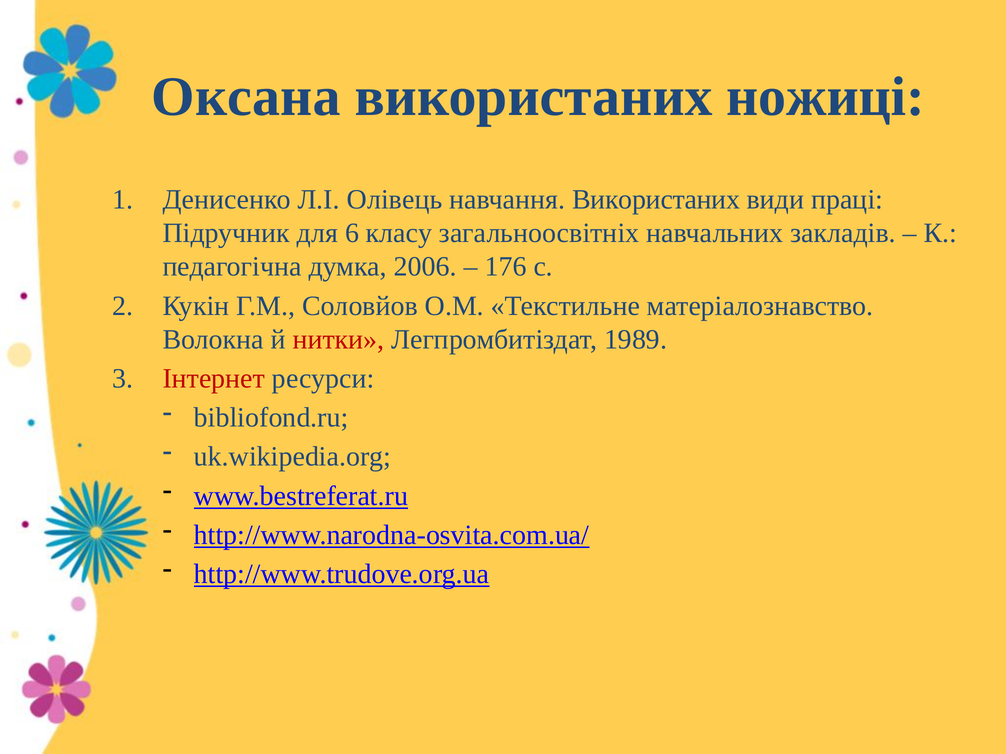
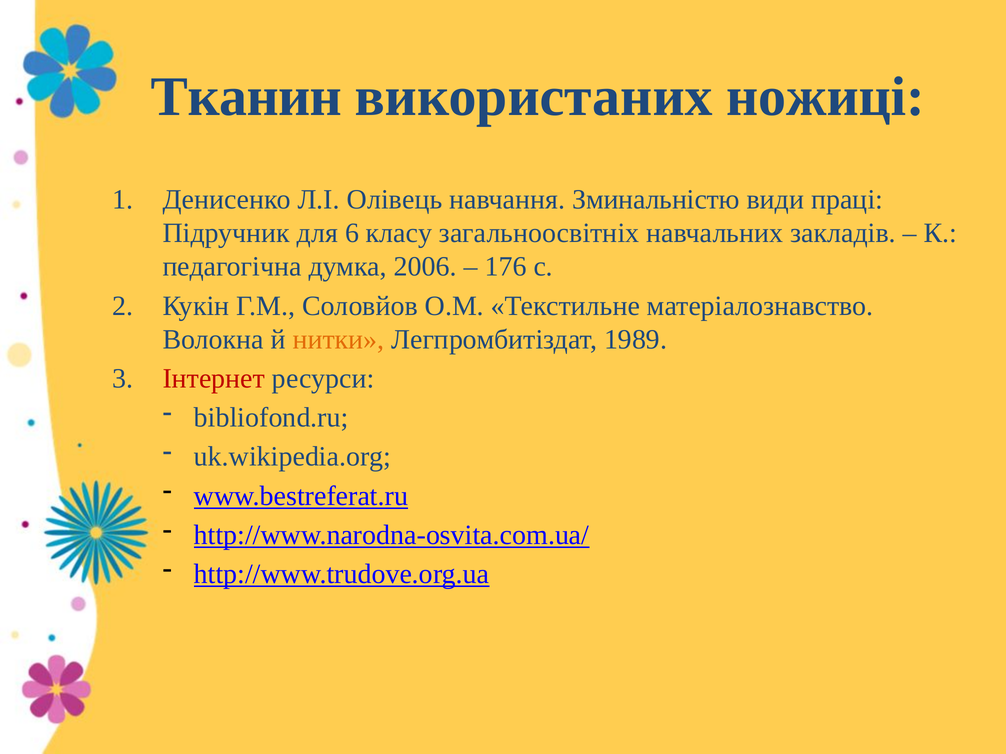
Оксана: Оксана -> Тканин
навчання Використаних: Використаних -> Зминальністю
нитки colour: red -> orange
